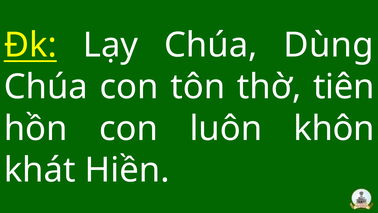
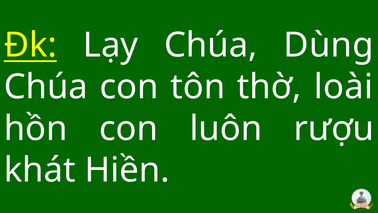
tiên: tiên -> loài
khôn: khôn -> rượu
